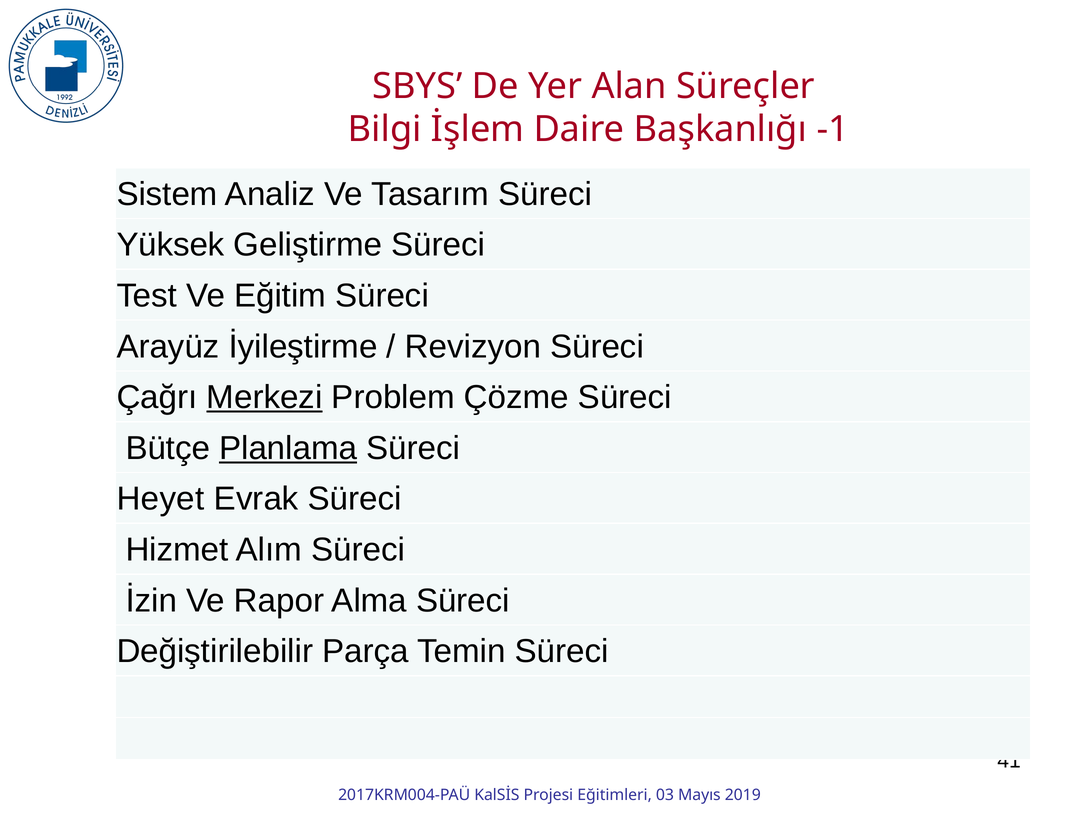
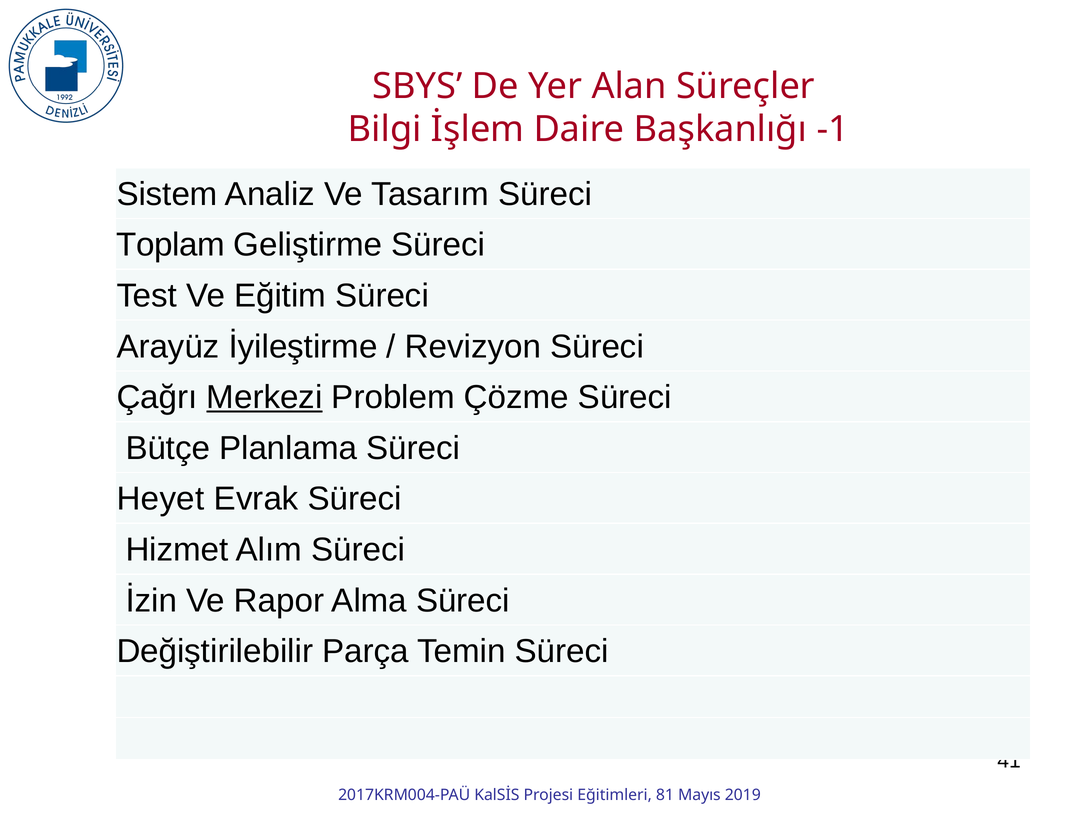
Yüksek: Yüksek -> Toplam
Planlama underline: present -> none
03: 03 -> 81
